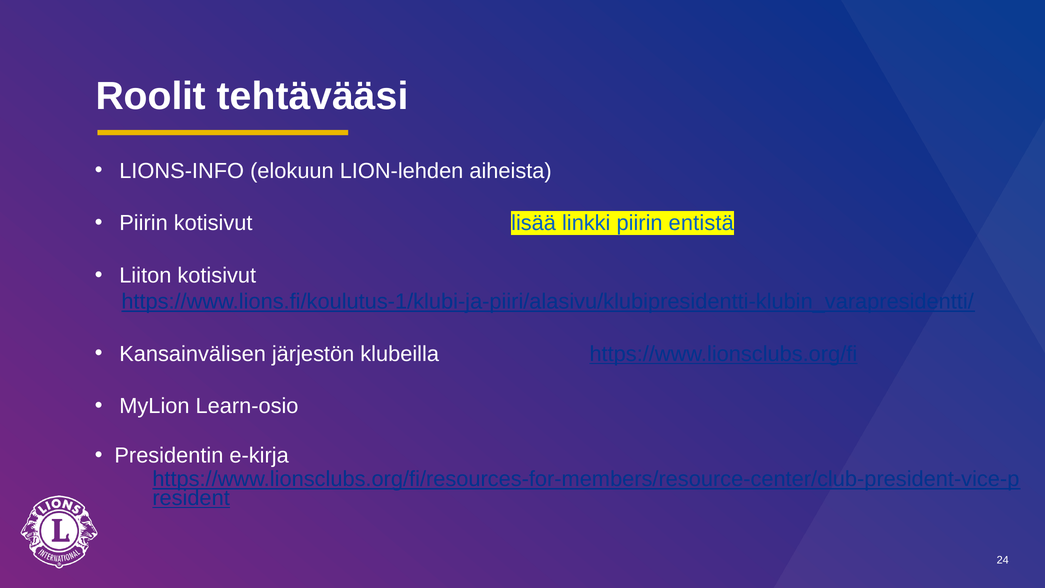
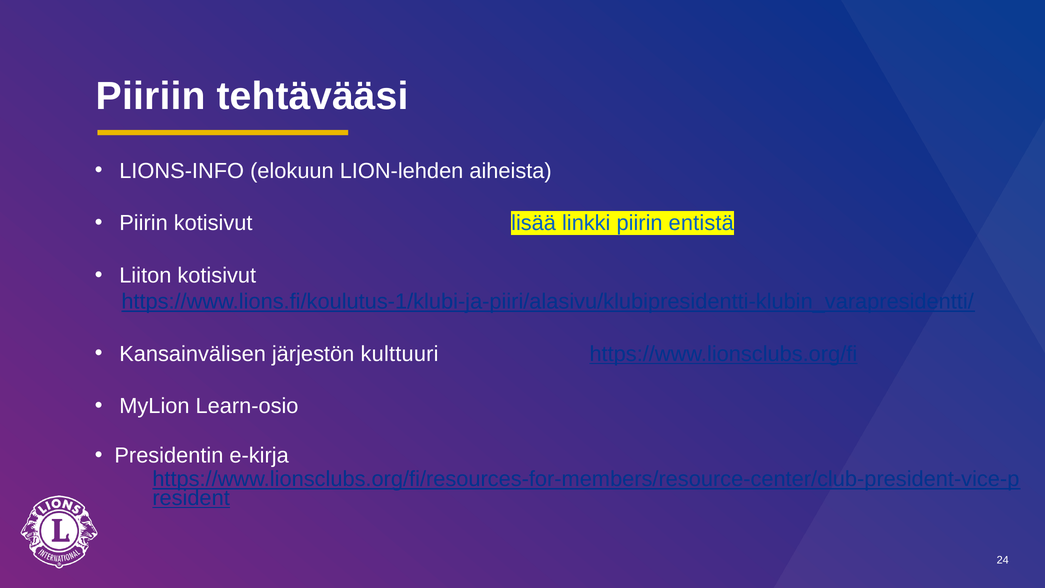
Roolit: Roolit -> Piiriin
klubeilla: klubeilla -> kulttuuri
